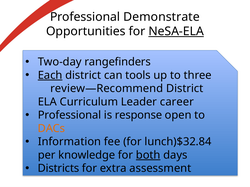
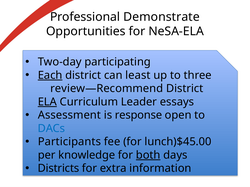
NeSA-ELA underline: present -> none
rangefinders: rangefinders -> participating
tools: tools -> least
ELA underline: none -> present
career: career -> essays
Professional at (69, 115): Professional -> Assessment
DACs colour: orange -> blue
Information: Information -> Participants
lunch)$32.84: lunch)$32.84 -> lunch)$45.00
assessment: assessment -> information
